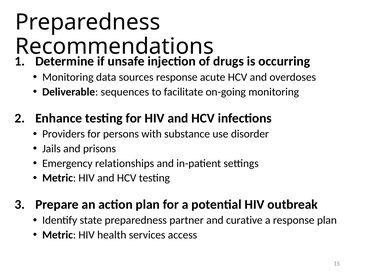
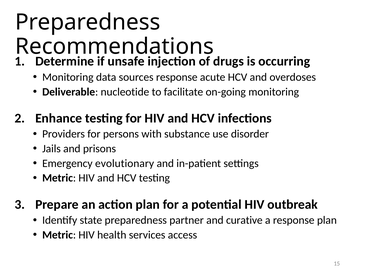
sequences: sequences -> nucleotide
relationships: relationships -> evolutionary
